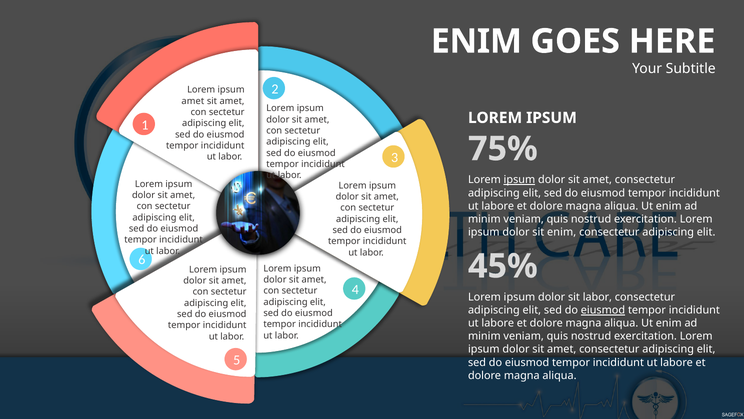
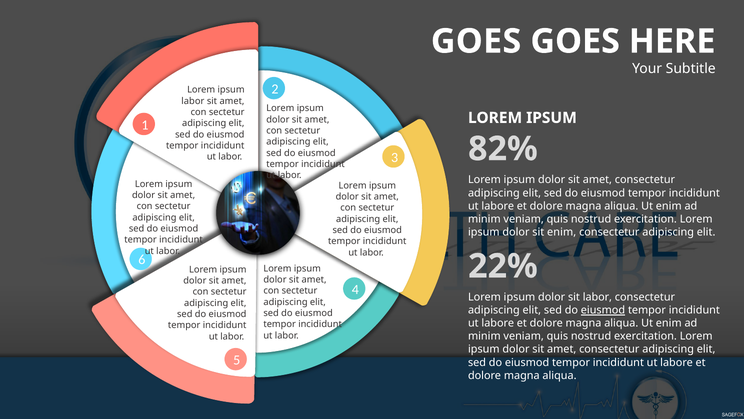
ENIM at (476, 41): ENIM -> GOES
amet at (193, 101): amet -> labor
75%: 75% -> 82%
ipsum at (519, 180) underline: present -> none
45%: 45% -> 22%
